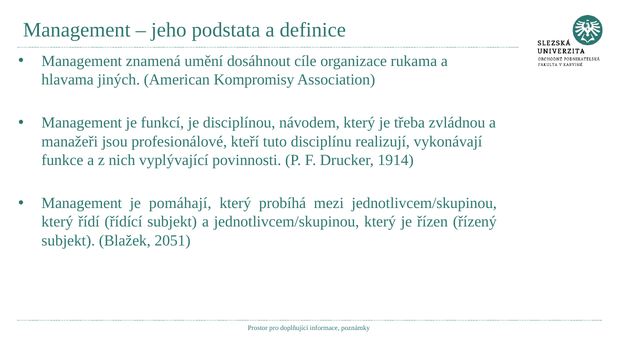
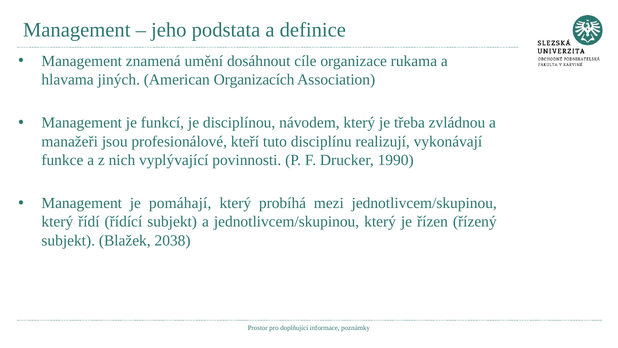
Kompromisy: Kompromisy -> Organizacích
1914: 1914 -> 1990
2051: 2051 -> 2038
